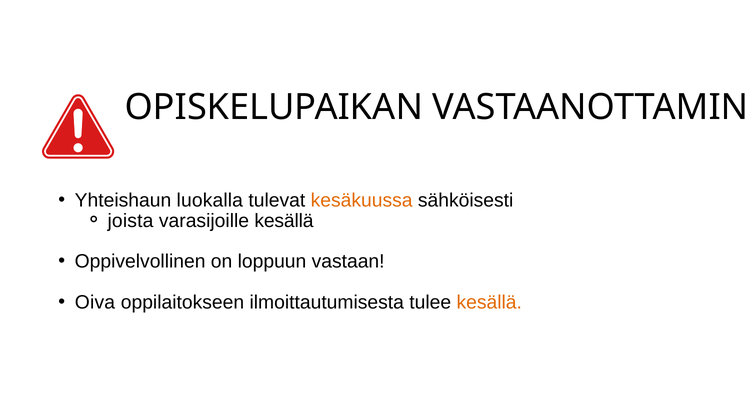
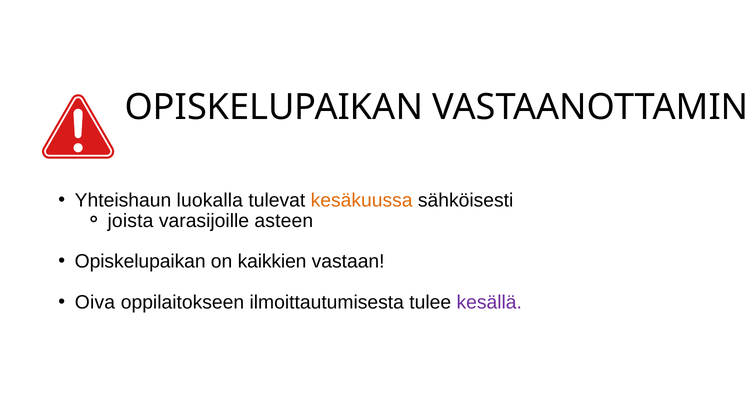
varasijoille kesällä: kesällä -> asteen
Oppivelvollinen at (140, 262): Oppivelvollinen -> Opiskelupaikan
loppuun: loppuun -> kaikkien
kesällä at (489, 303) colour: orange -> purple
